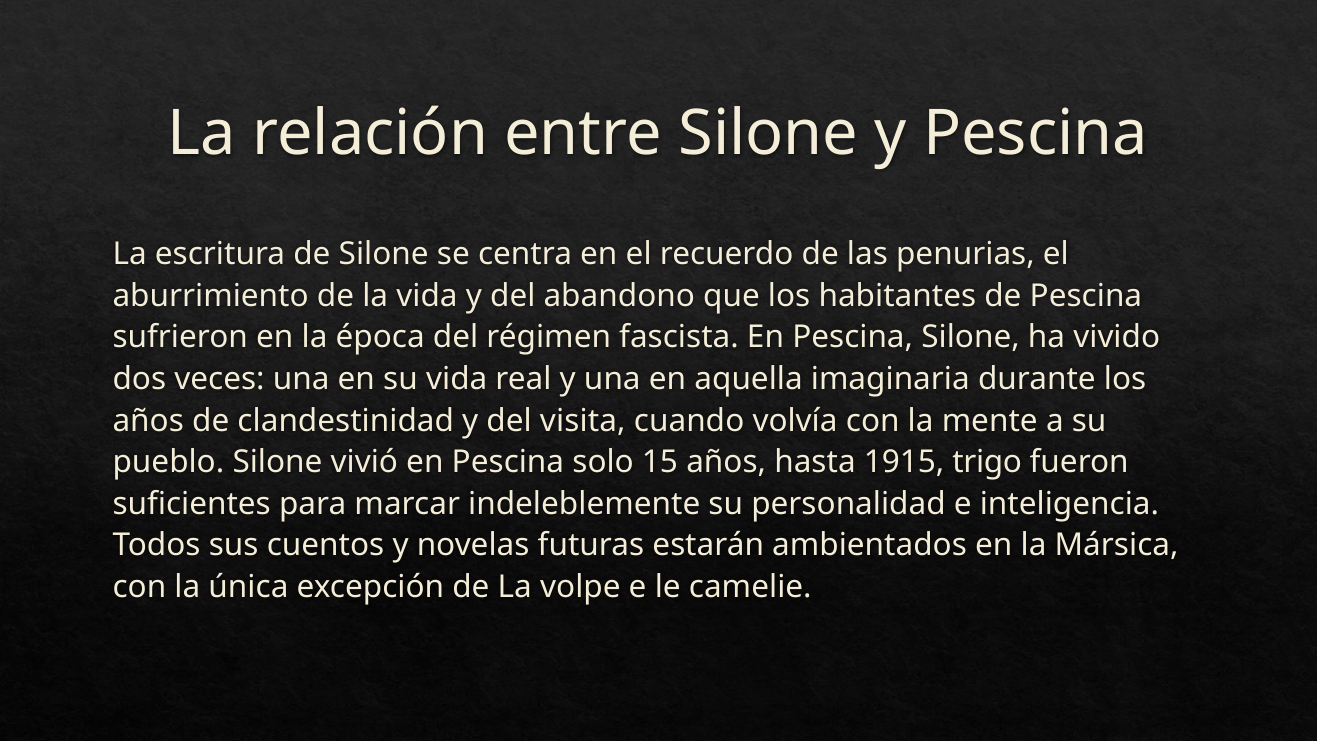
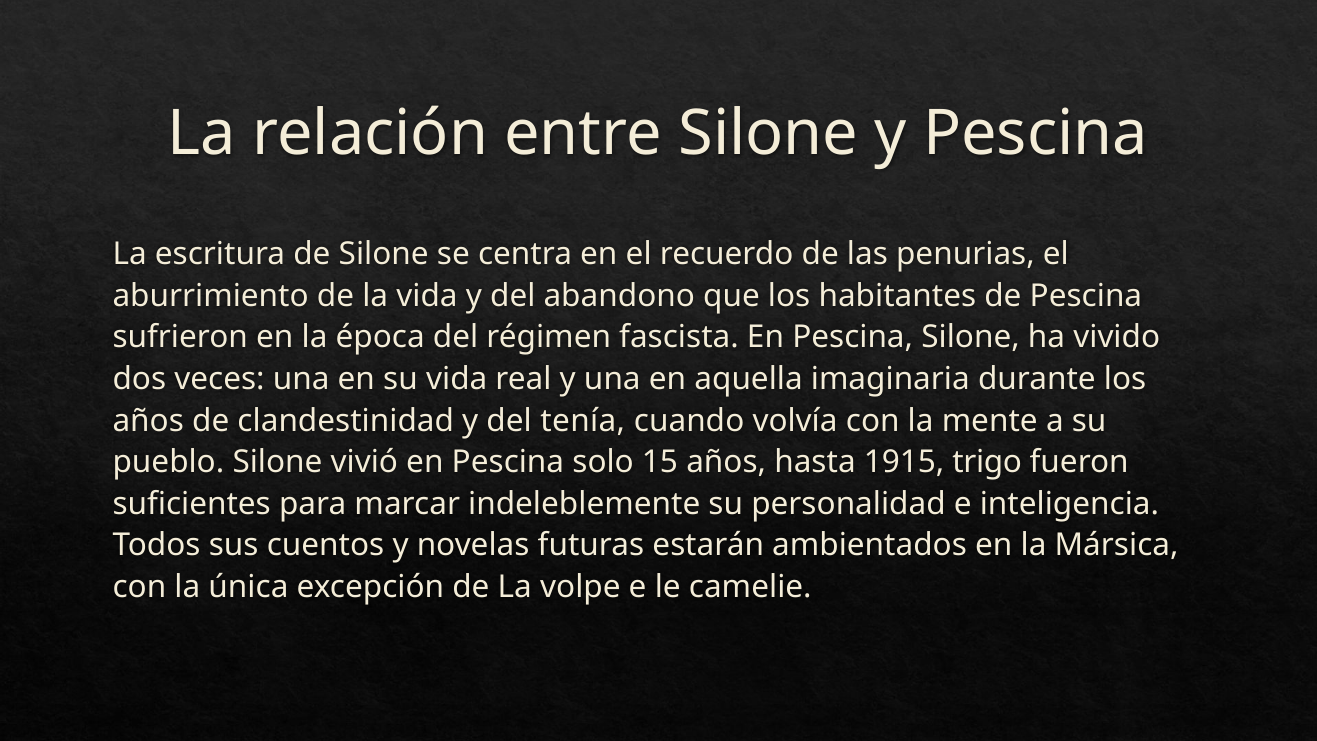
visita: visita -> tenía
